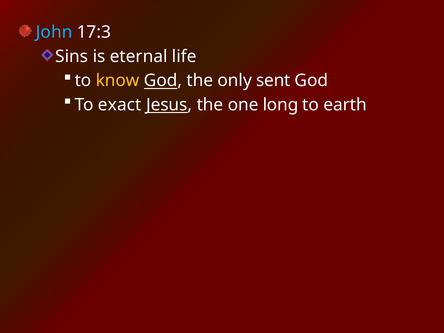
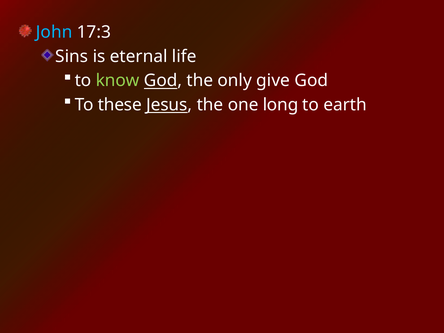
know colour: yellow -> light green
sent: sent -> give
exact: exact -> these
